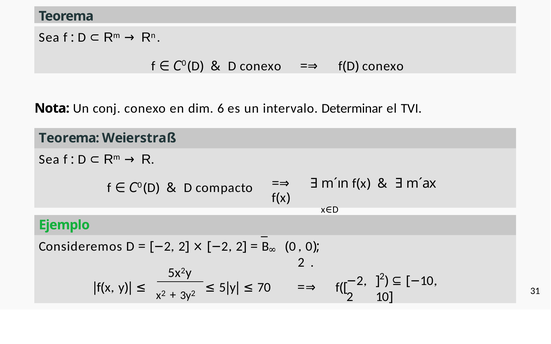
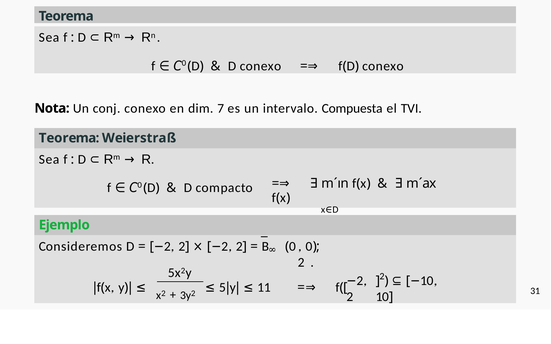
6: 6 -> 7
Determinar: Determinar -> Compuesta
70: 70 -> 11
